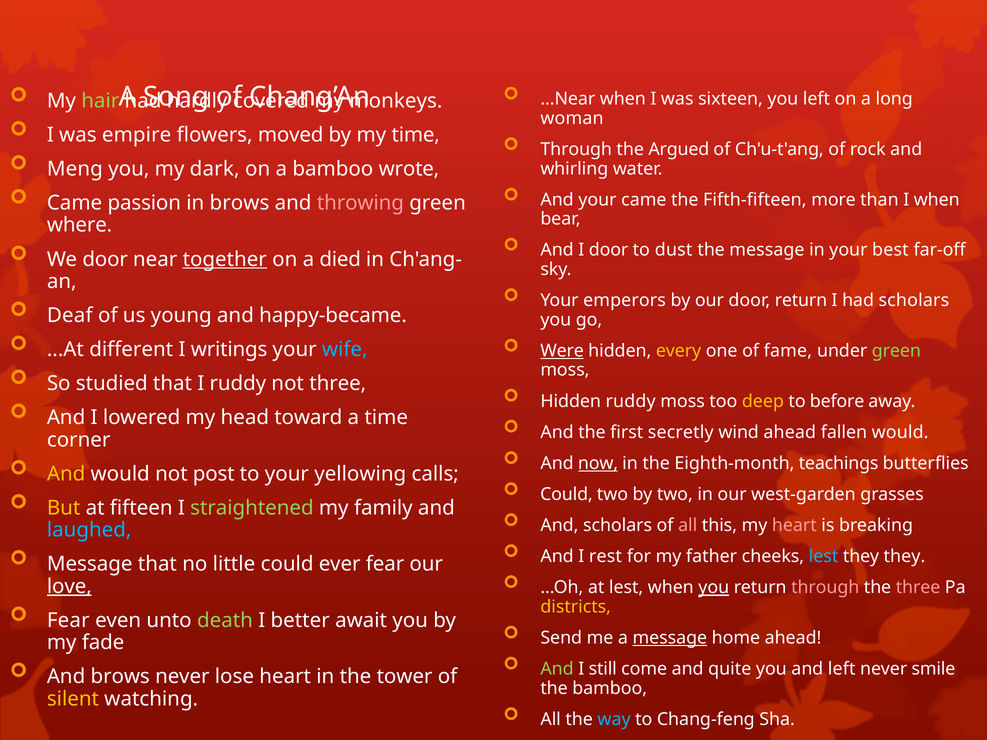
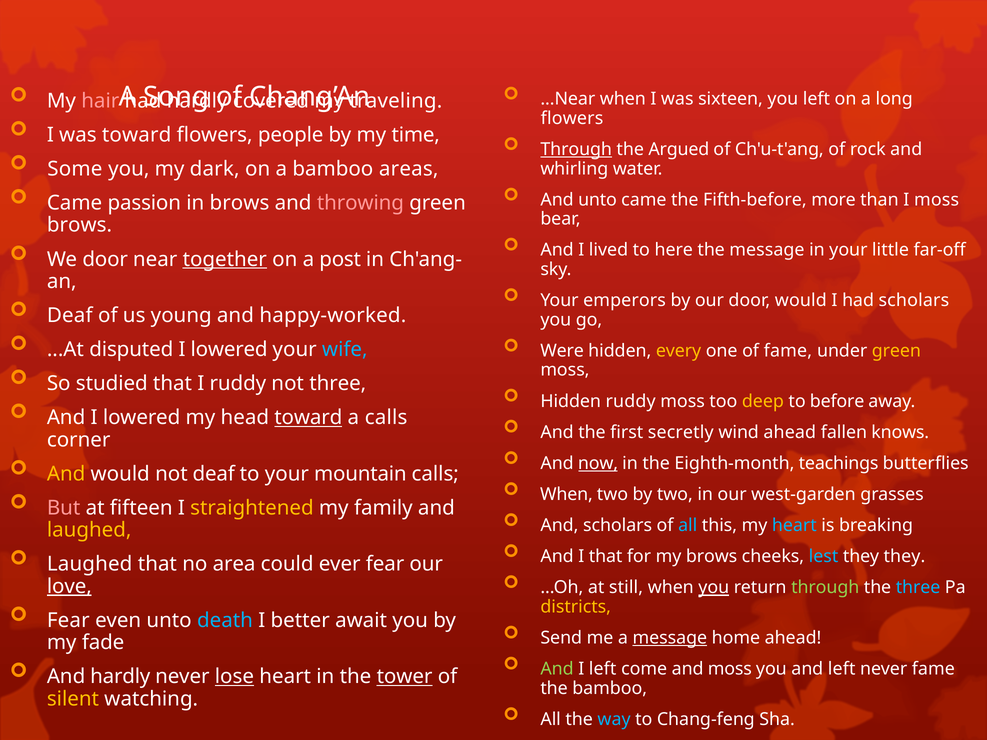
hair colour: light green -> pink
monkeys: monkeys -> traveling
woman at (572, 118): woman -> flowers
was empire: empire -> toward
moved: moved -> people
Through at (576, 149) underline: none -> present
Meng: Meng -> Some
wrote: wrote -> areas
And your: your -> unto
Fifth-fifteen: Fifth-fifteen -> Fifth-before
I when: when -> moss
where at (80, 225): where -> brows
I door: door -> lived
dust: dust -> here
best: best -> little
died: died -> post
door return: return -> would
happy-became: happy-became -> happy-worked
different: different -> disputed
writings at (229, 350): writings -> lowered
Were underline: present -> none
green at (896, 351) colour: light green -> yellow
toward at (308, 418) underline: none -> present
a time: time -> calls
fallen would: would -> knows
not post: post -> deaf
yellowing: yellowing -> mountain
Could at (566, 495): Could -> When
But colour: yellow -> pink
straightened colour: light green -> yellow
all at (688, 526) colour: pink -> light blue
heart at (794, 526) colour: pink -> light blue
laughed at (89, 530) colour: light blue -> yellow
I rest: rest -> that
my father: father -> brows
Message at (90, 564): Message -> Laughed
little: little -> area
at lest: lest -> still
through at (825, 588) colour: pink -> light green
three at (918, 588) colour: pink -> light blue
death colour: light green -> light blue
I still: still -> left
and quite: quite -> moss
never smile: smile -> fame
And brows: brows -> hardly
lose underline: none -> present
tower underline: none -> present
